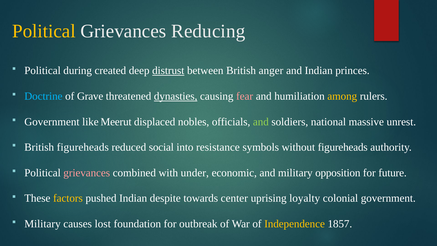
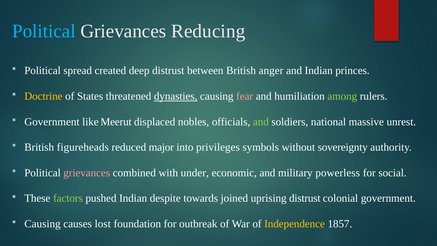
Political at (44, 31) colour: yellow -> light blue
during: during -> spread
distrust at (168, 71) underline: present -> none
Doctrine colour: light blue -> yellow
Grave: Grave -> States
among colour: yellow -> light green
social: social -> major
resistance: resistance -> privileges
without figureheads: figureheads -> sovereignty
opposition: opposition -> powerless
future: future -> social
factors colour: yellow -> light green
center: center -> joined
uprising loyalty: loyalty -> distrust
Military at (42, 224): Military -> Causing
